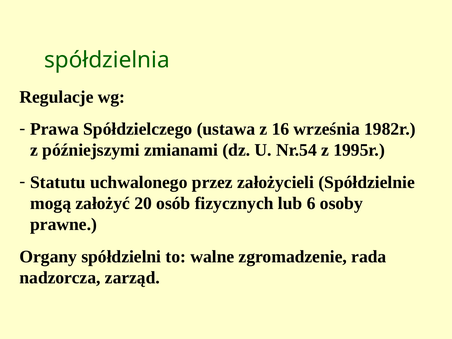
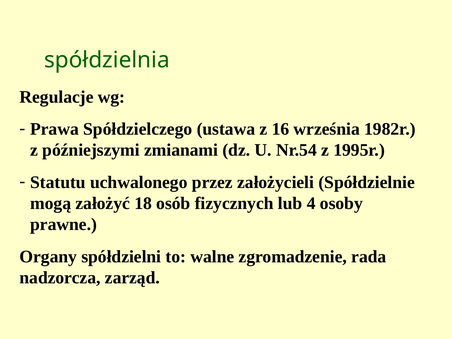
20: 20 -> 18
6: 6 -> 4
